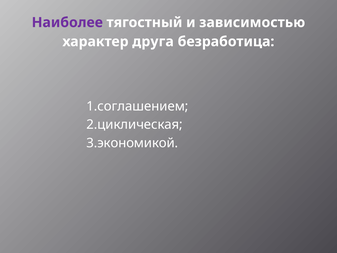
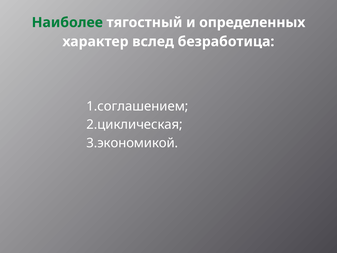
Наиболее colour: purple -> green
зависимостью: зависимостью -> определенных
друга: друга -> вслед
